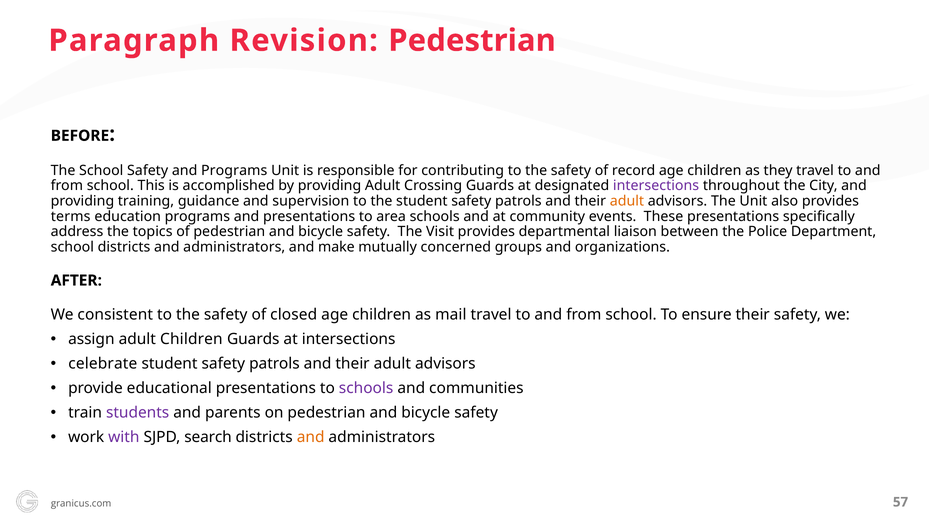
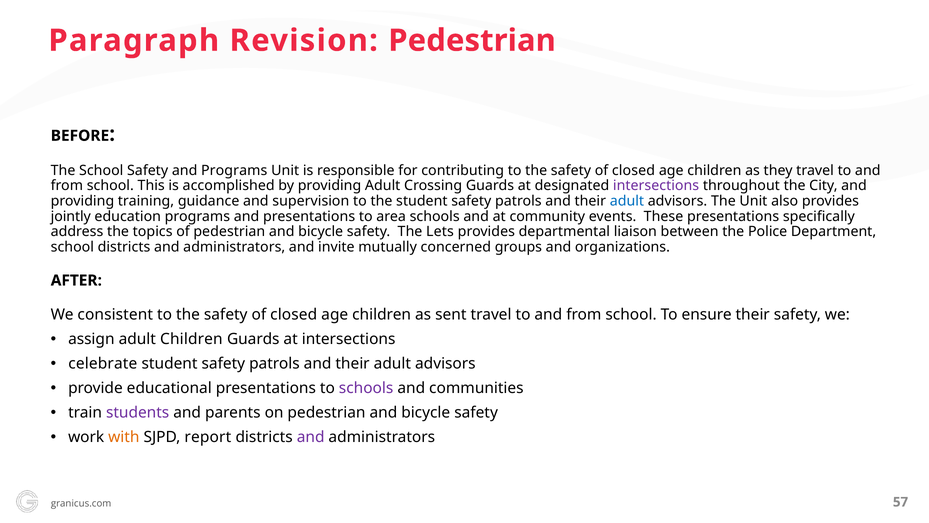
record at (634, 170): record -> closed
adult at (627, 201) colour: orange -> blue
terms: terms -> jointly
Visit: Visit -> Lets
make: make -> invite
mail: mail -> sent
with colour: purple -> orange
search: search -> report
and at (311, 437) colour: orange -> purple
